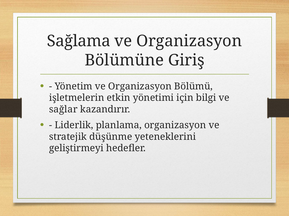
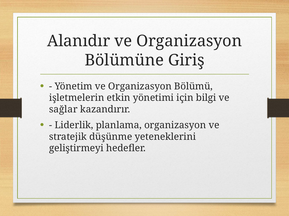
Sağlama: Sağlama -> Alanıdır
